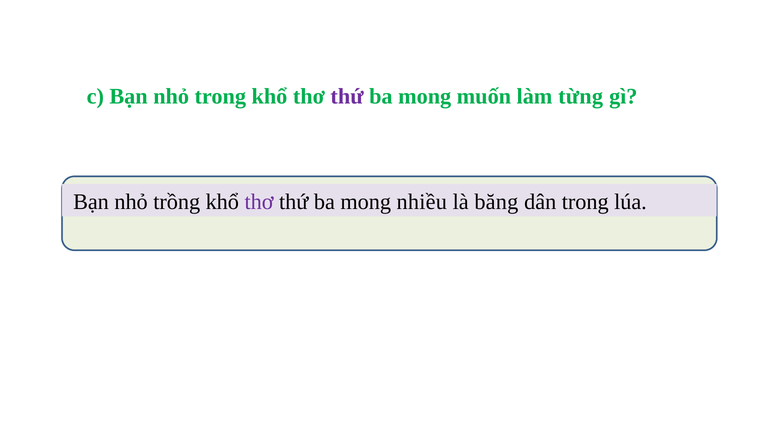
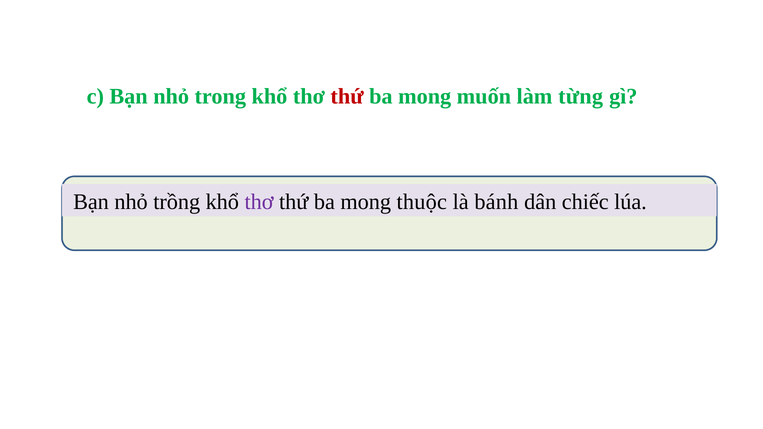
thứ at (347, 96) colour: purple -> red
nhiều: nhiều -> thuộc
băng: băng -> bánh
dân trong: trong -> chiếc
